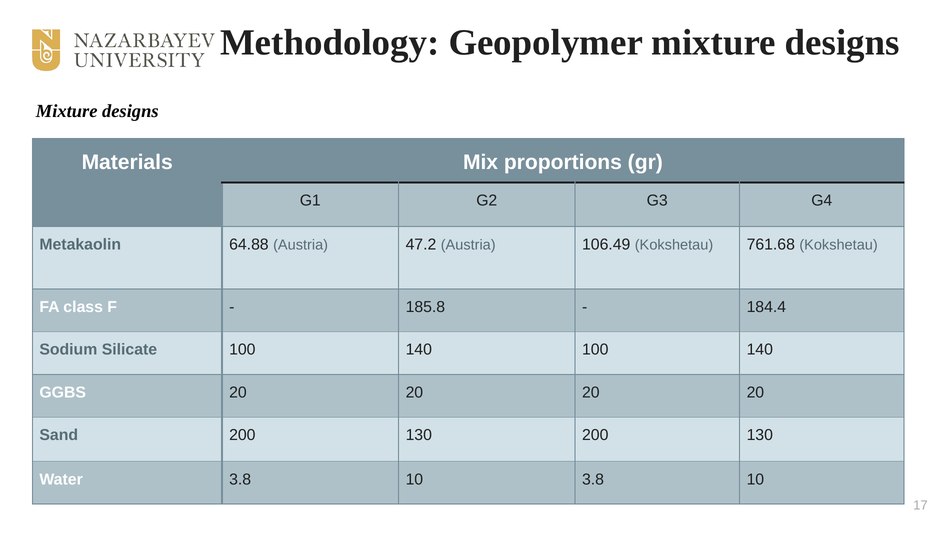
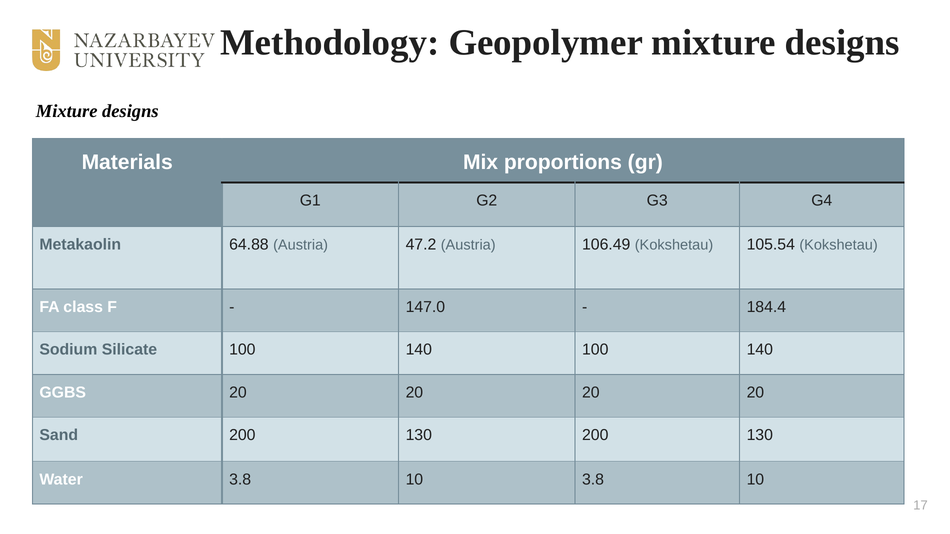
761.68: 761.68 -> 105.54
185.8: 185.8 -> 147.0
